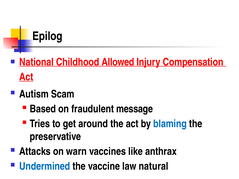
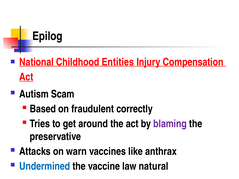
Allowed: Allowed -> Entities
message: message -> correctly
blaming colour: blue -> purple
